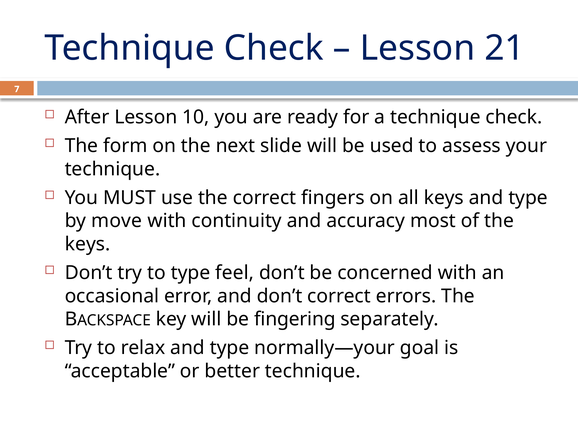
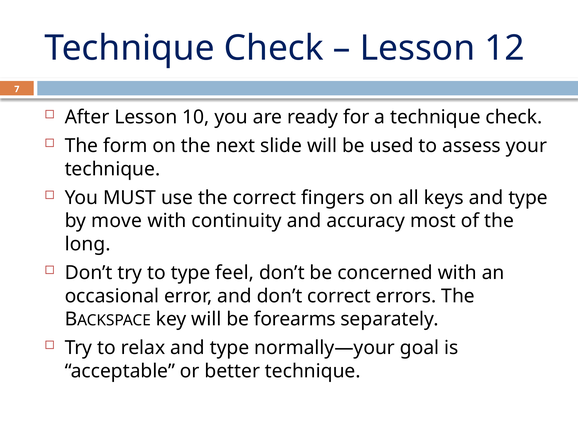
21: 21 -> 12
keys at (88, 244): keys -> long
fingering: fingering -> forearms
